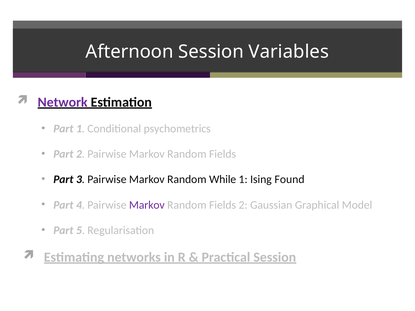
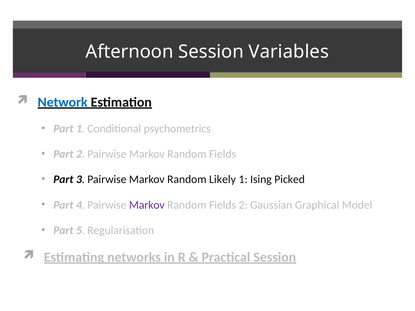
Network colour: purple -> blue
While: While -> Likely
Found: Found -> Picked
